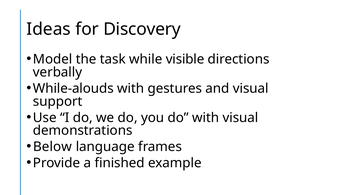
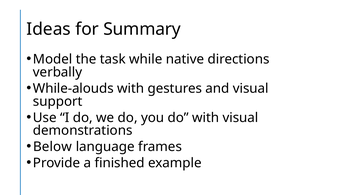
Discovery: Discovery -> Summary
visible: visible -> native
